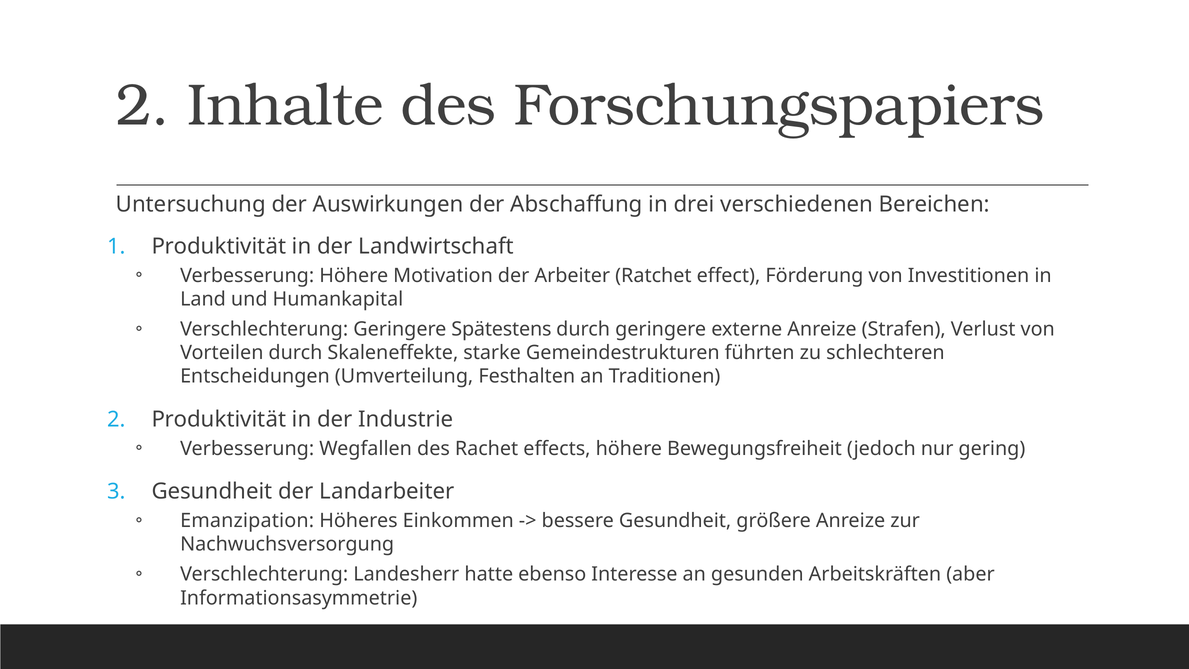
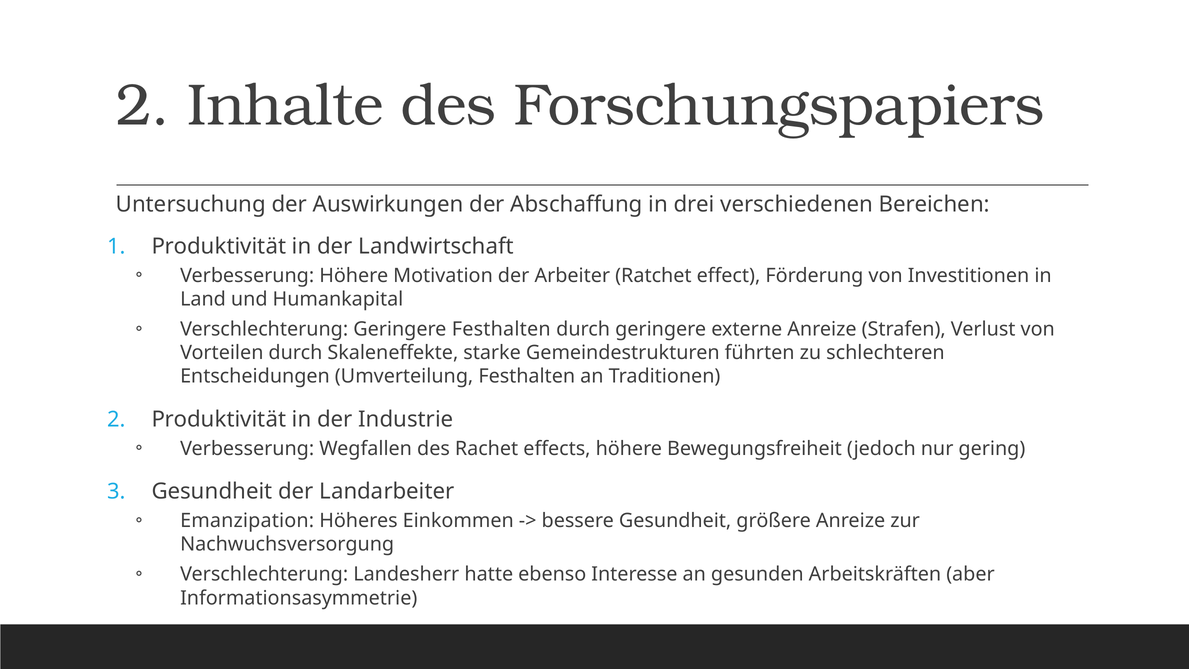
Geringere Spätestens: Spätestens -> Festhalten
